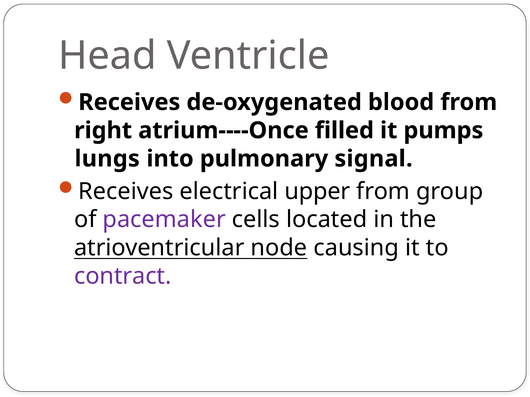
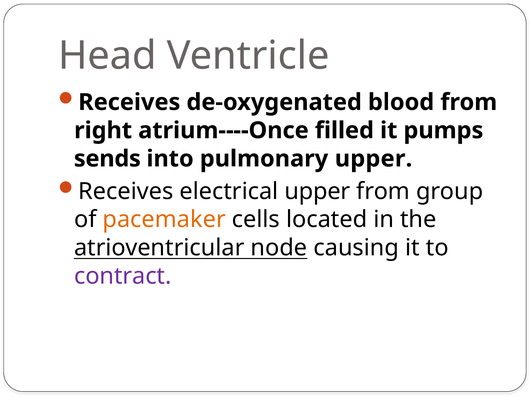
lungs: lungs -> sends
pulmonary signal: signal -> upper
pacemaker colour: purple -> orange
